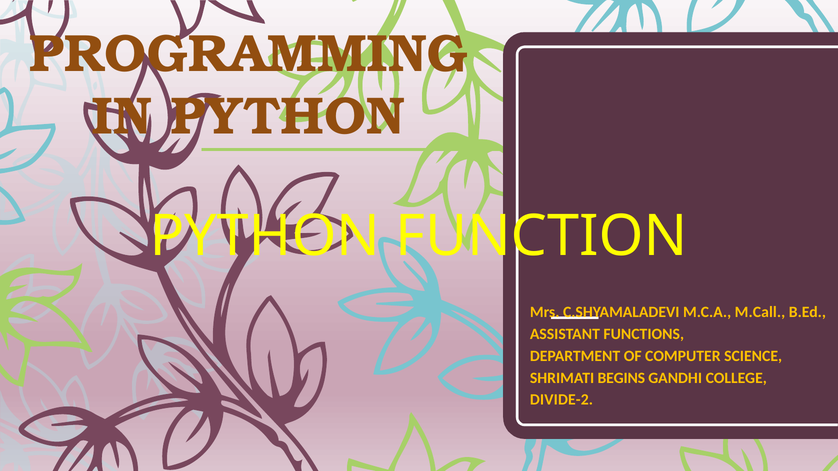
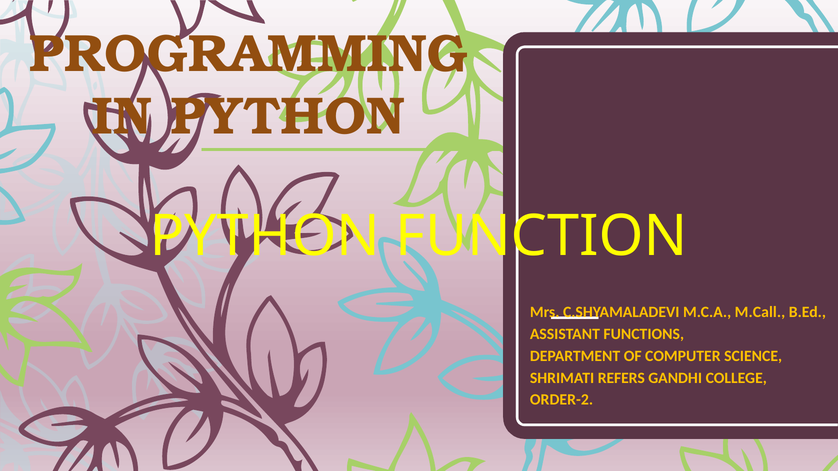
BEGINS: BEGINS -> REFERS
DIVIDE-2: DIVIDE-2 -> ORDER-2
